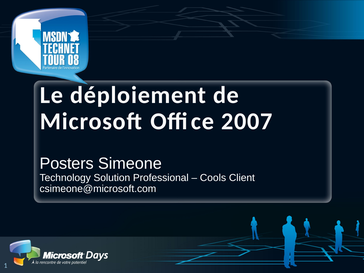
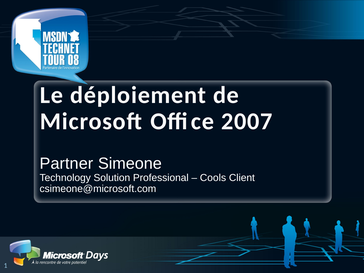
Posters: Posters -> Partner
